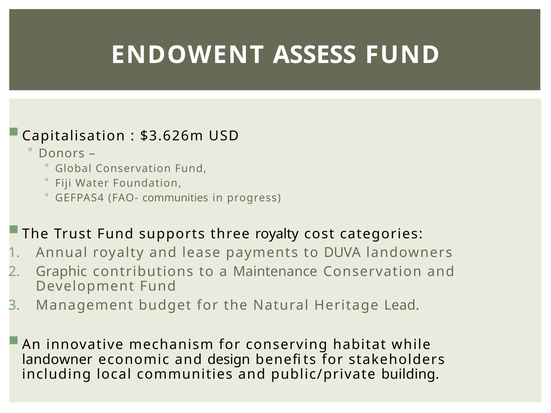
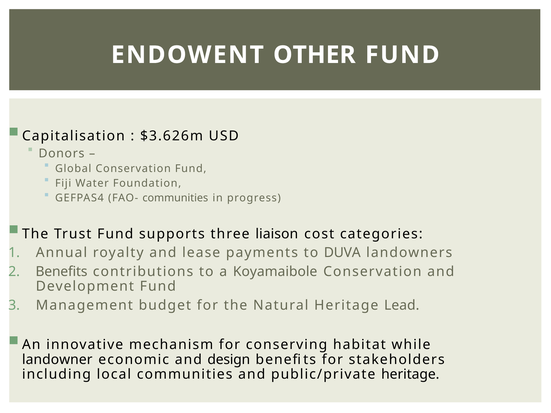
ASSESS: ASSESS -> OTHER
three royalty: royalty -> liaison
Graphic at (61, 272): Graphic -> Benefits
Maintenance: Maintenance -> Koyamaibole
public/private building: building -> heritage
